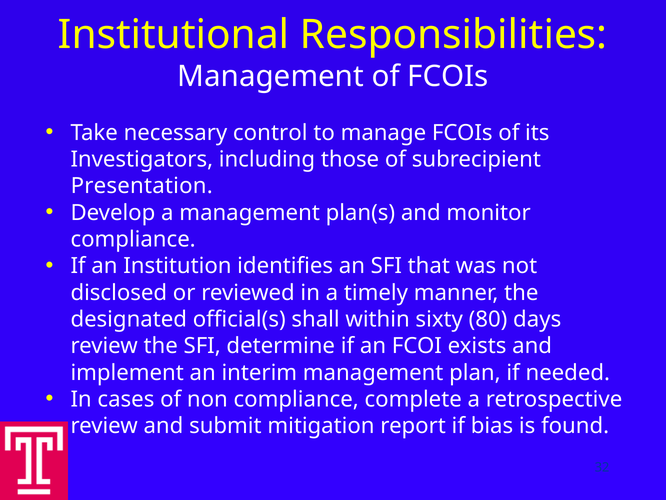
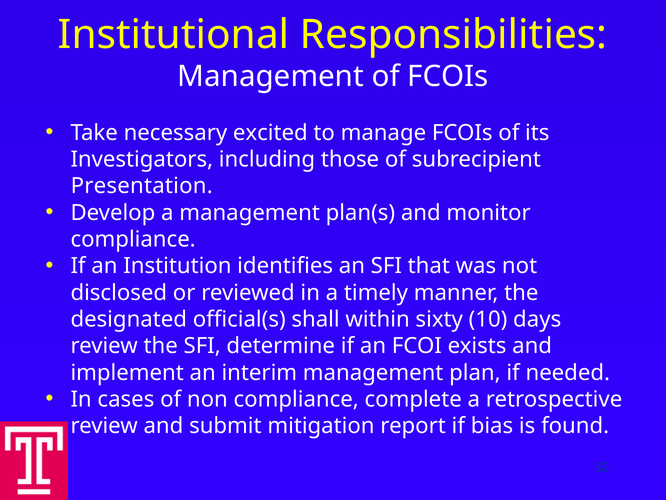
control: control -> excited
80: 80 -> 10
